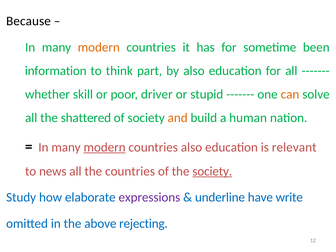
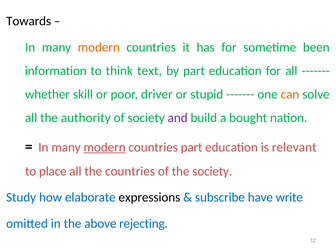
Because: Because -> Towards
part: part -> text
by also: also -> part
shattered: shattered -> authority
and colour: orange -> purple
human: human -> bought
countries also: also -> part
news: news -> place
society at (212, 171) underline: present -> none
expressions colour: purple -> black
underline: underline -> subscribe
